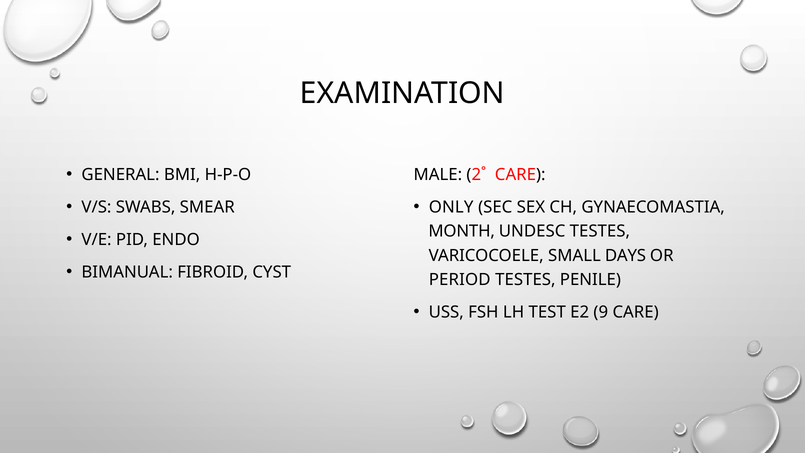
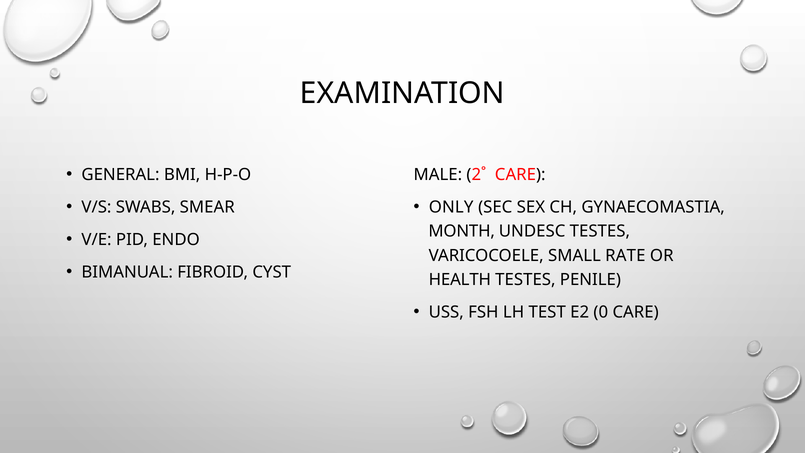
DAYS: DAYS -> RATE
PERIOD: PERIOD -> HEALTH
9: 9 -> 0
